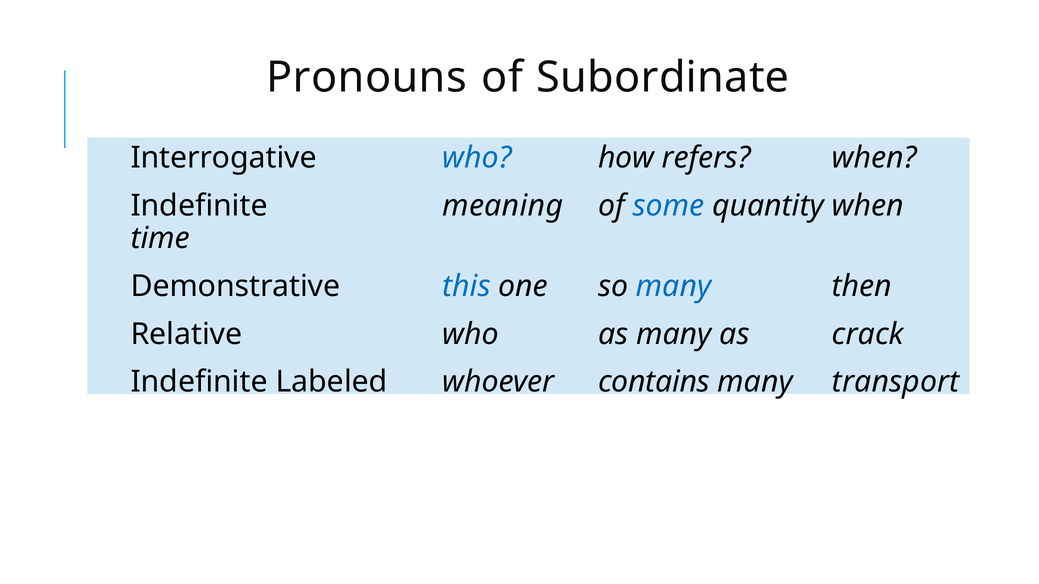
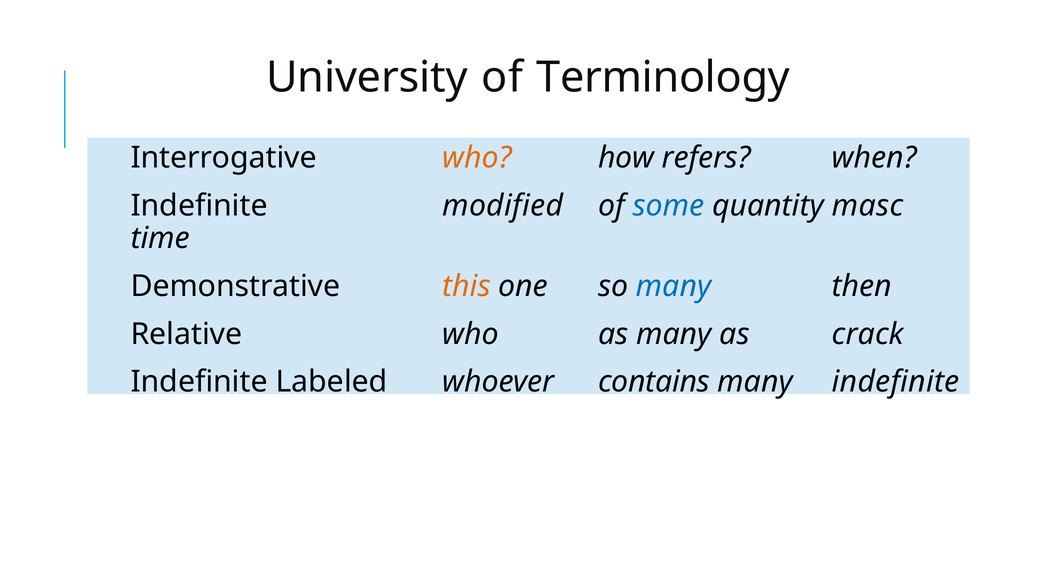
Pronouns: Pronouns -> University
Subordinate: Subordinate -> Terminology
who at (477, 158) colour: blue -> orange
meaning: meaning -> modified
quantity when: when -> masc
this colour: blue -> orange
many transport: transport -> indefinite
